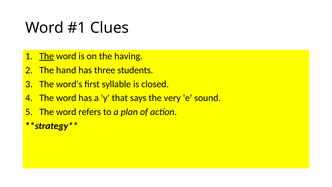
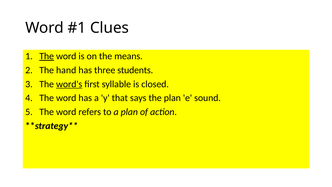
having: having -> means
word's underline: none -> present
the very: very -> plan
